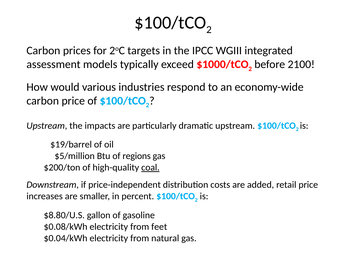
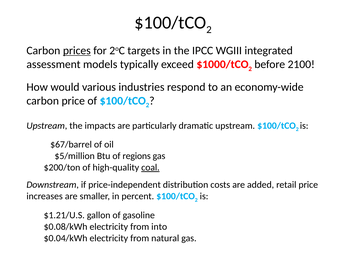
prices underline: none -> present
$19/barrel: $19/barrel -> $67/barrel
$8.80/U.S: $8.80/U.S -> $1.21/U.S
feet: feet -> into
